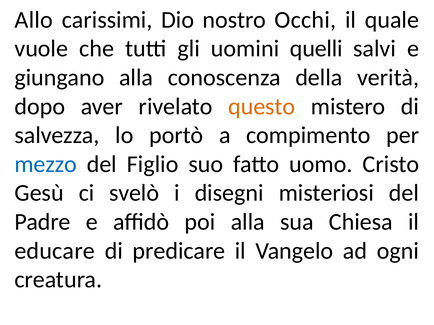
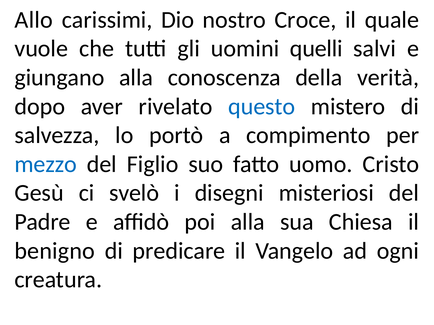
Occhi: Occhi -> Croce
questo colour: orange -> blue
educare: educare -> benigno
